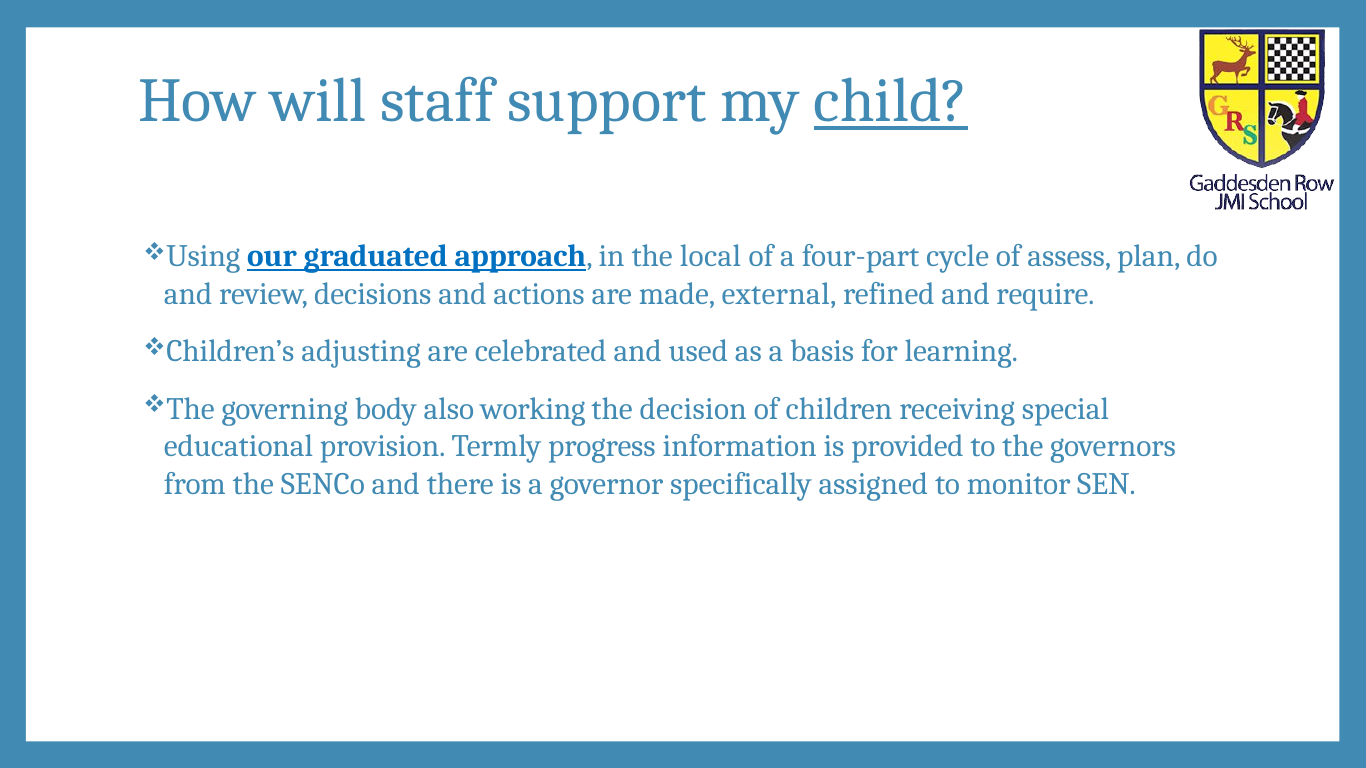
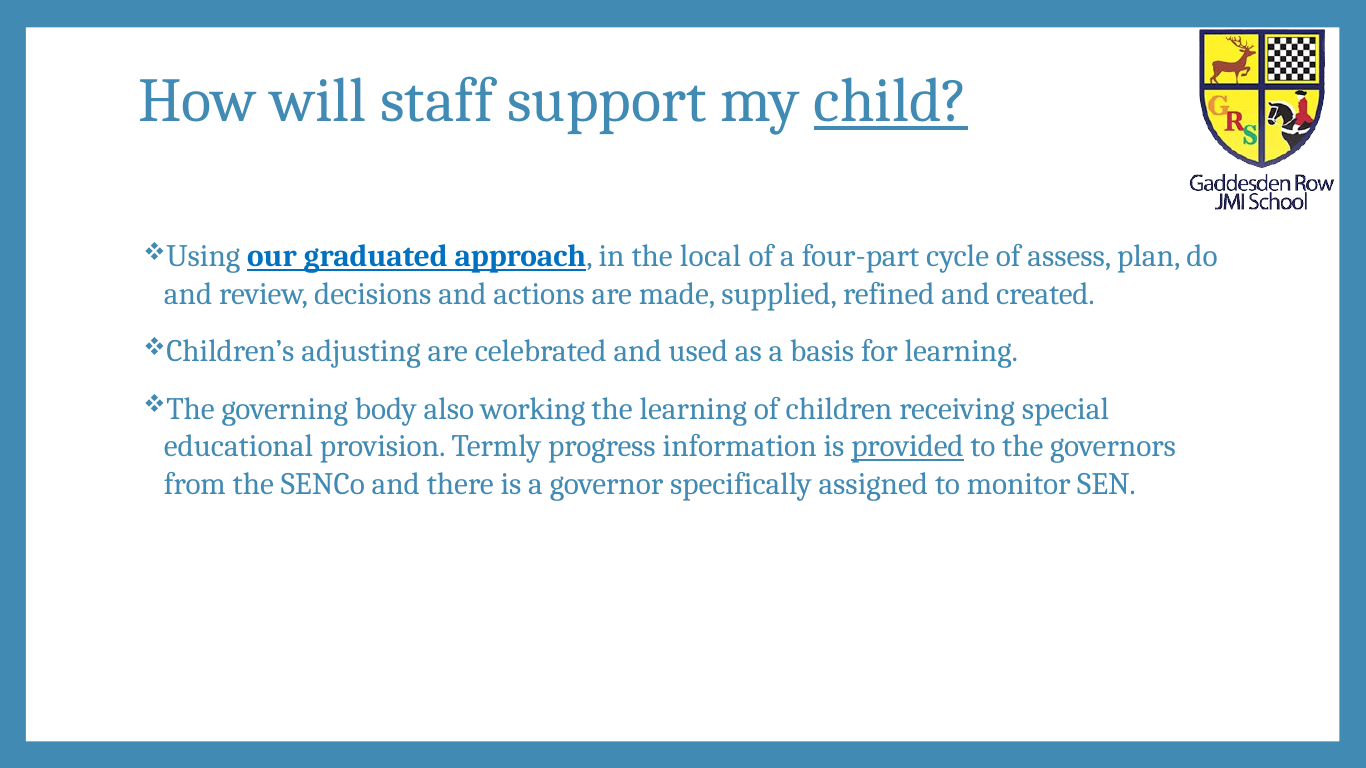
external: external -> supplied
require: require -> created
the decision: decision -> learning
provided underline: none -> present
